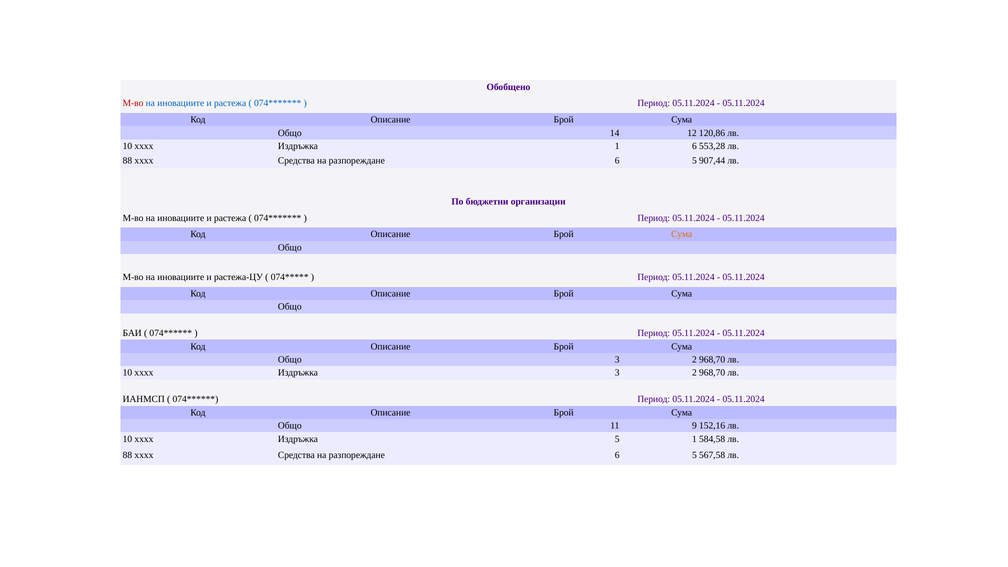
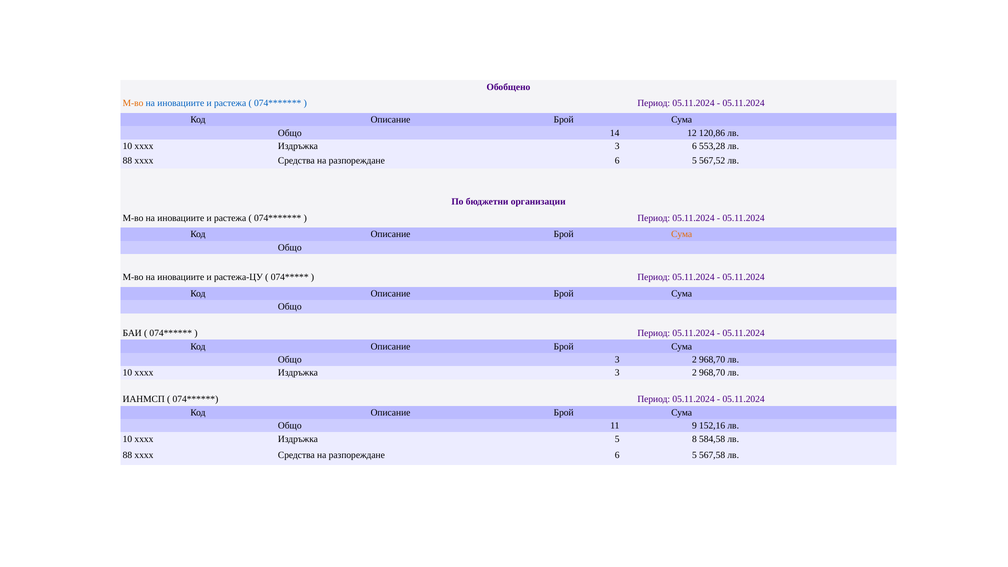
М-во at (133, 103) colour: red -> orange
1 at (617, 146): 1 -> 3
907,44: 907,44 -> 567,52
5 1: 1 -> 8
